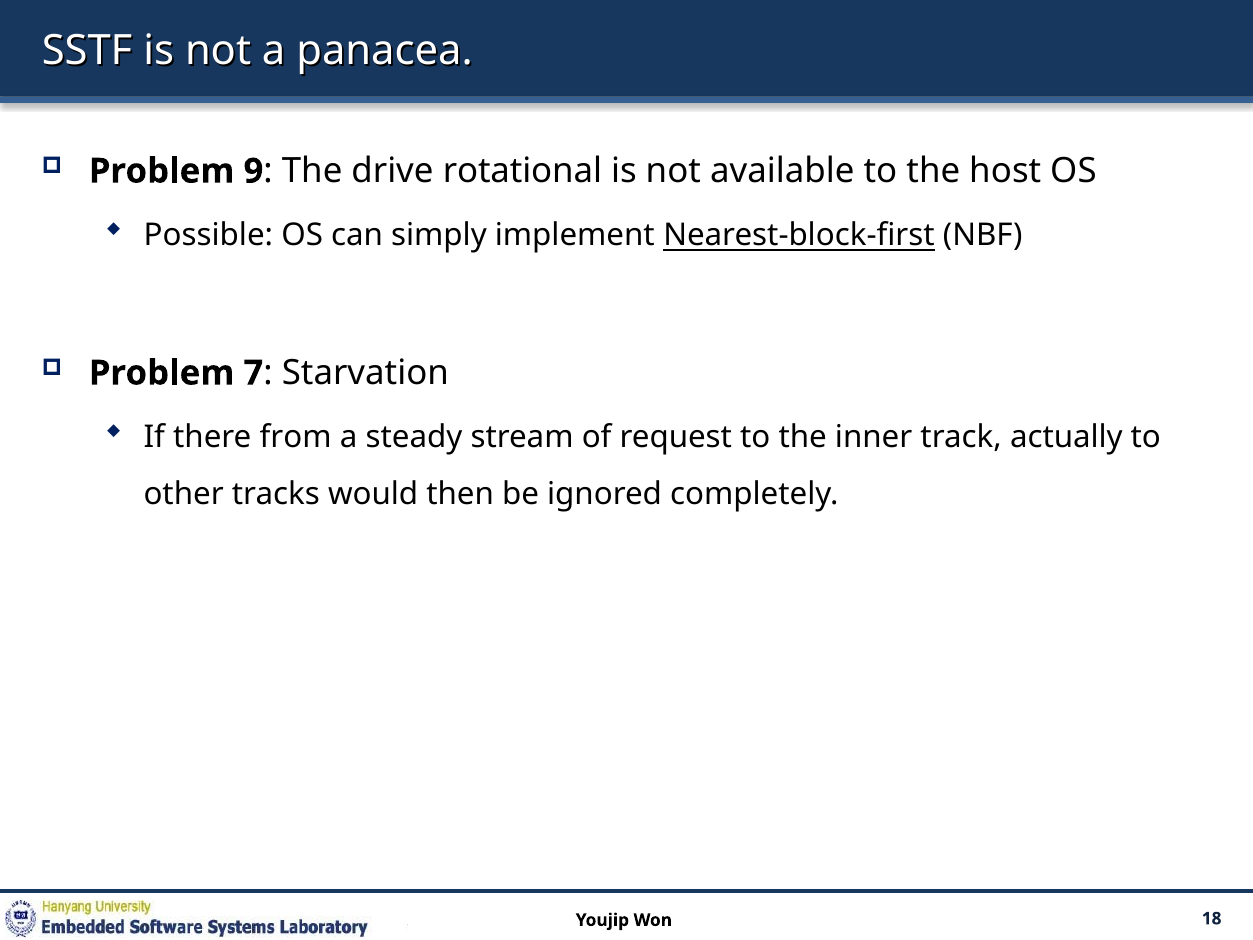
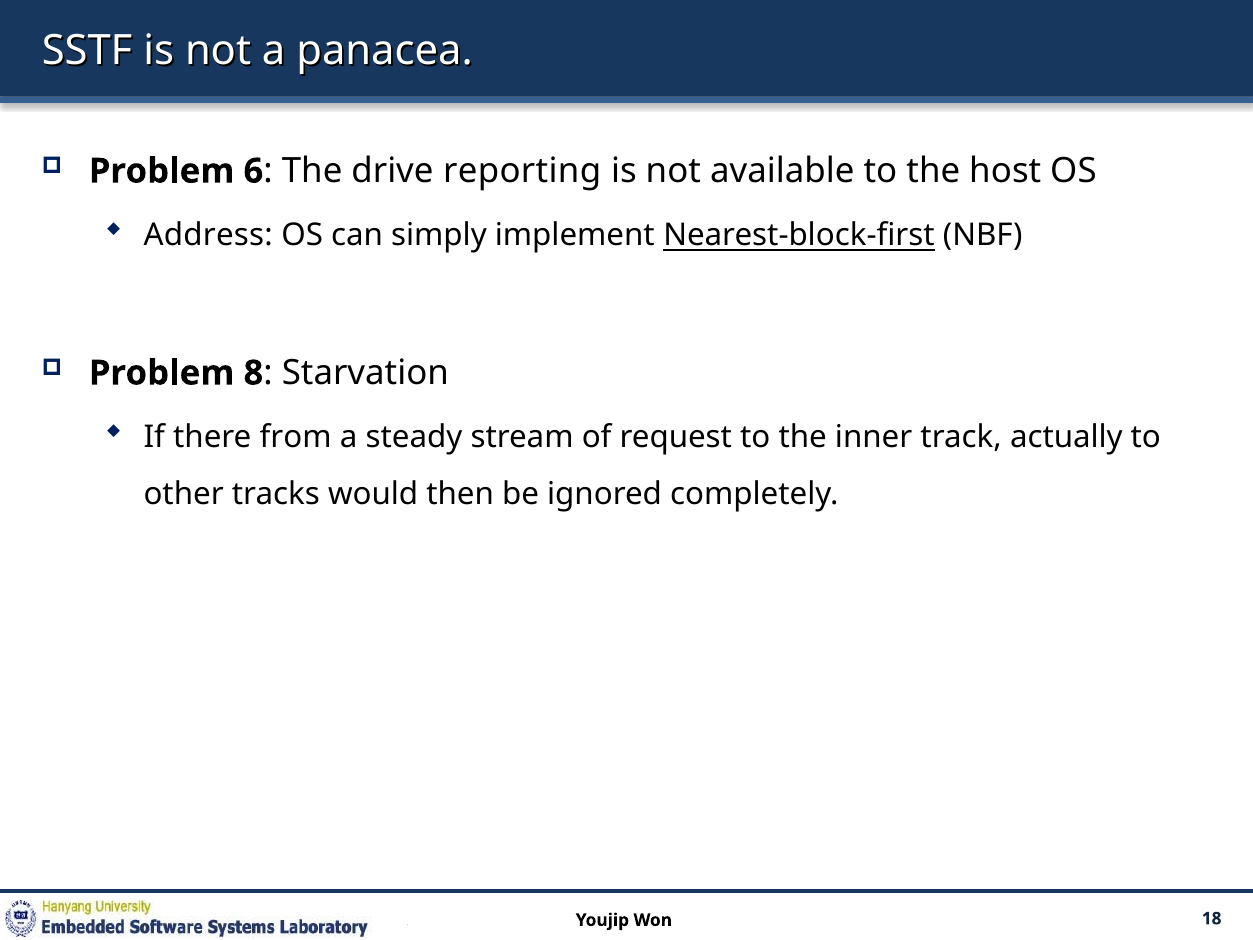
9: 9 -> 6
rotational: rotational -> reporting
Possible: Possible -> Address
7: 7 -> 8
